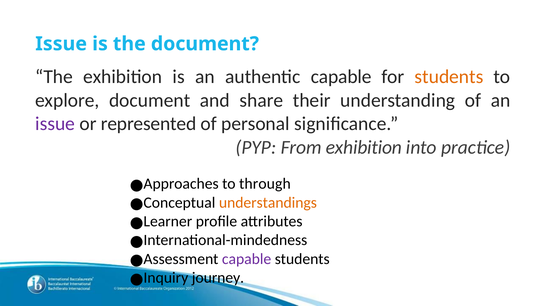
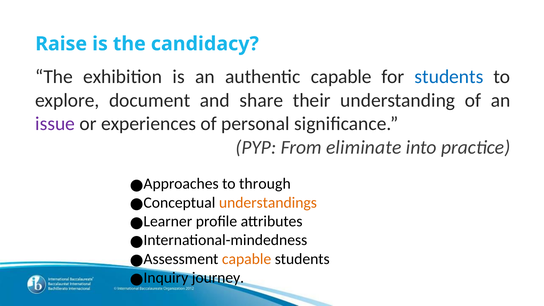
Issue at (61, 44): Issue -> Raise
the document: document -> candidacy
students at (449, 77) colour: orange -> blue
represented: represented -> experiences
From exhibition: exhibition -> eliminate
capable at (247, 259) colour: purple -> orange
